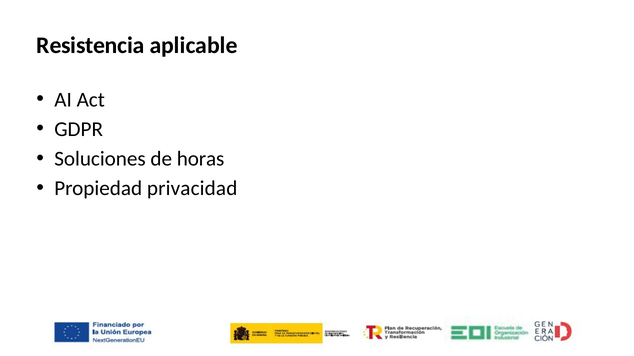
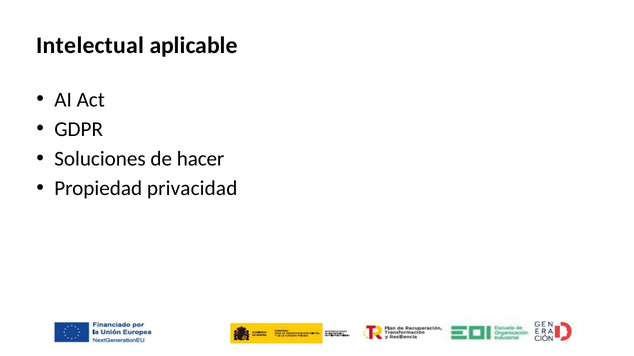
Resistencia: Resistencia -> Intelectual
horas: horas -> hacer
